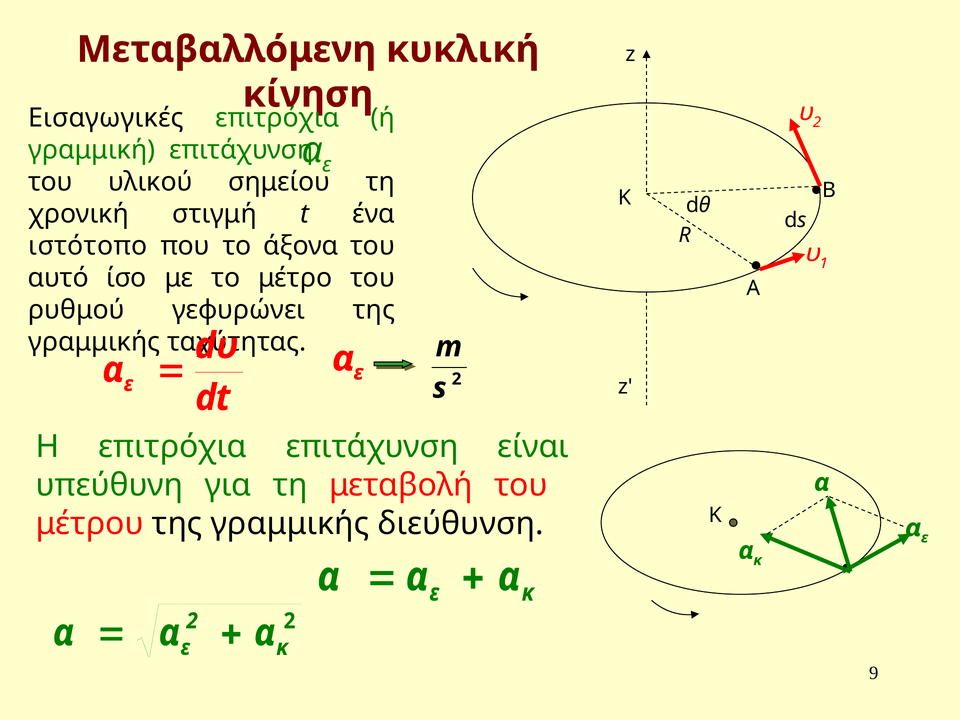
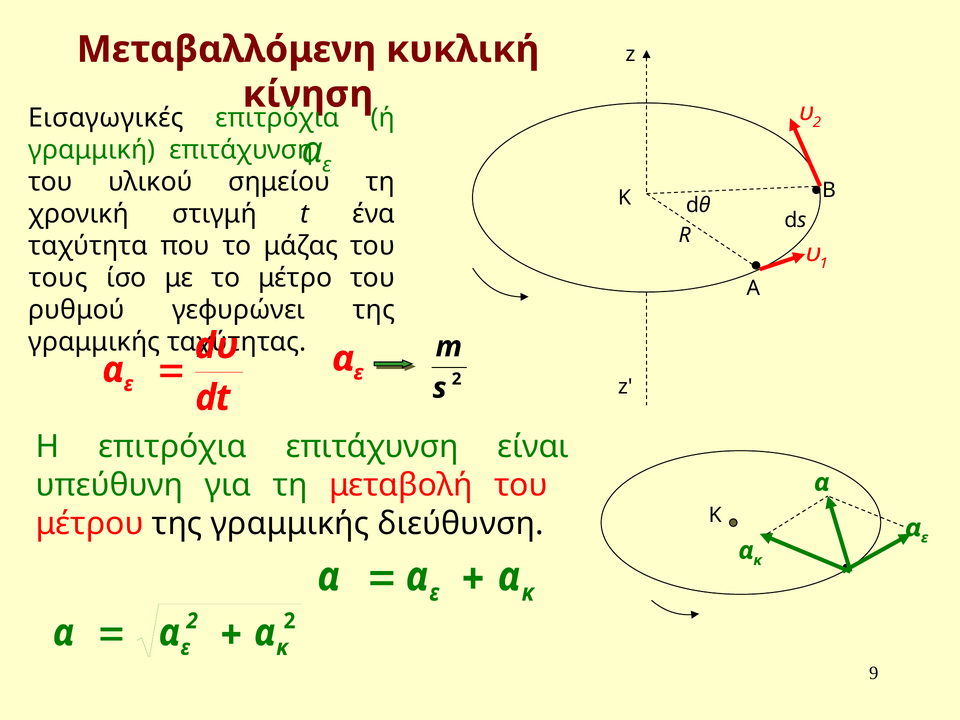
ιστότοπο: ιστότοπο -> ταχύτητα
άξονα: άξονα -> μάζας
αυτό: αυτό -> τους
